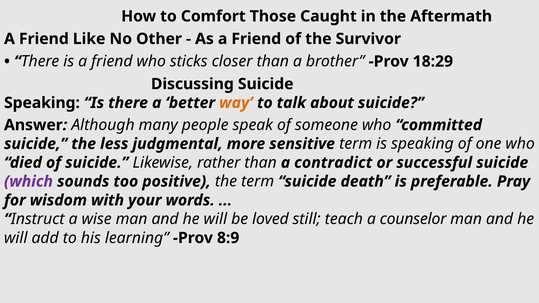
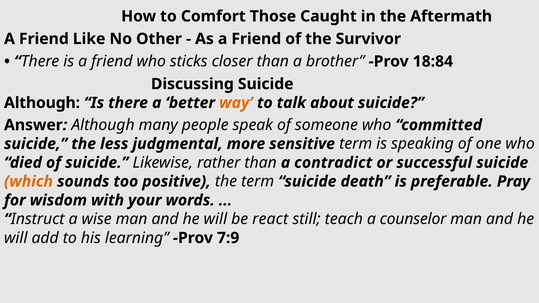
18:29: 18:29 -> 18:84
Speaking at (42, 103): Speaking -> Although
which colour: purple -> orange
loved: loved -> react
8:9: 8:9 -> 7:9
